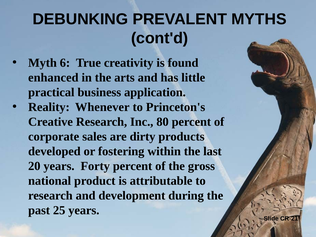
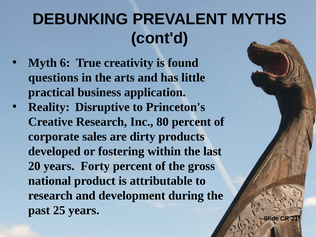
enhanced: enhanced -> questions
Whenever: Whenever -> Disruptive
